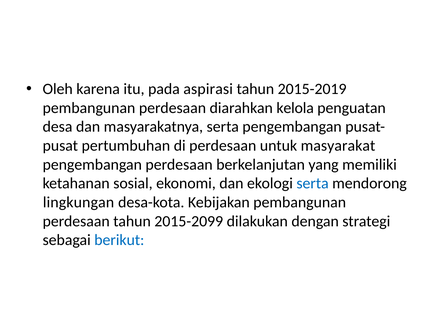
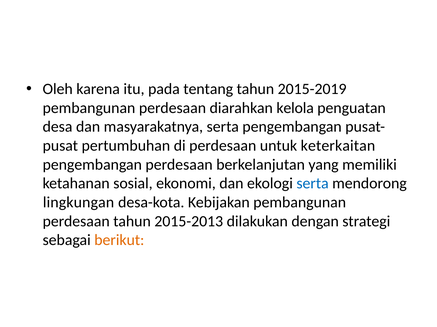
aspirasi: aspirasi -> tentang
masyarakat: masyarakat -> keterkaitan
2015-2099: 2015-2099 -> 2015-2013
berikut colour: blue -> orange
